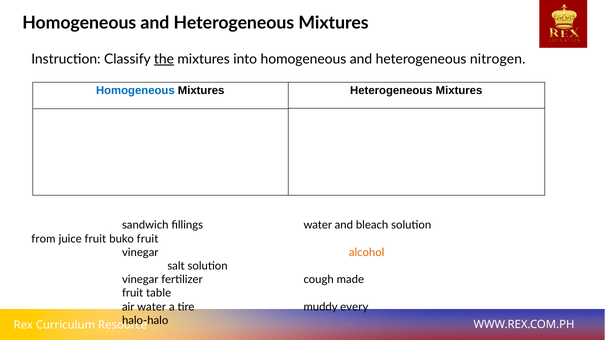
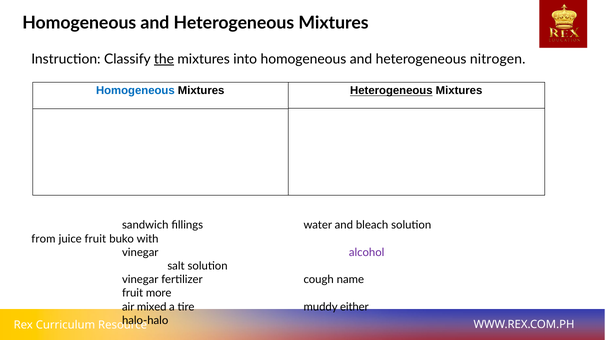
Heterogeneous at (391, 91) underline: none -> present
buko fruit: fruit -> with
alcohol colour: orange -> purple
made: made -> name
table: table -> more
air water: water -> mixed
every: every -> either
